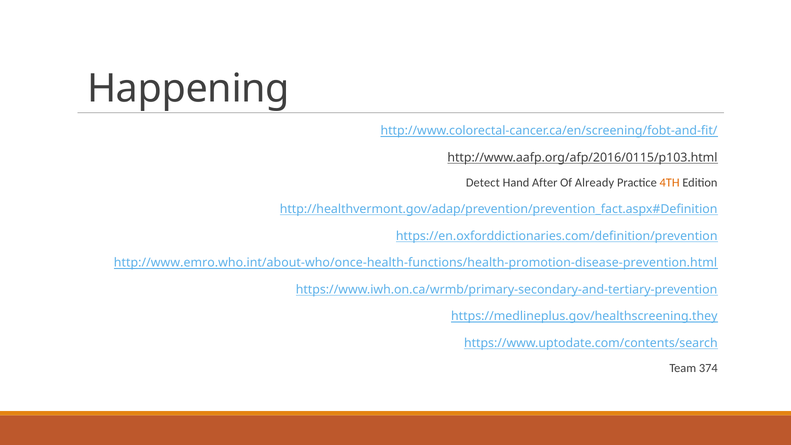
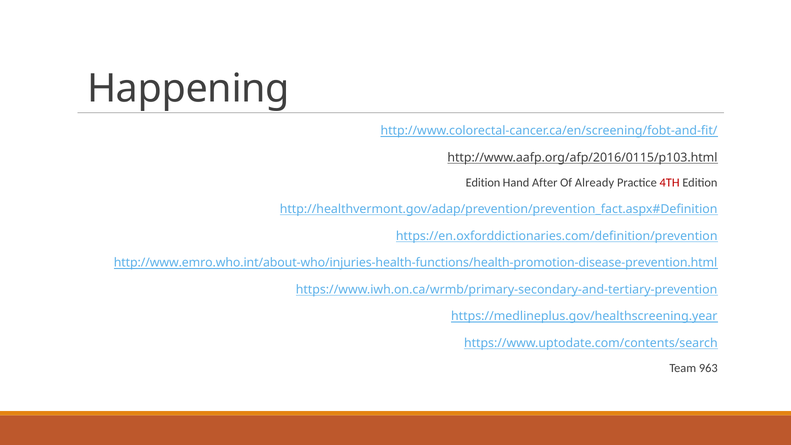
Detect at (483, 183): Detect -> Edition
4TH colour: orange -> red
http://www.emro.who.int/about-who/once-health-functions/health-promotion-disease-prevention.html: http://www.emro.who.int/about-who/once-health-functions/health-promotion-disease-prevention.html -> http://www.emro.who.int/about-who/injuries-health-functions/health-promotion-disease-prevention.html
https://medlineplus.gov/healthscreening.they: https://medlineplus.gov/healthscreening.they -> https://medlineplus.gov/healthscreening.year
374: 374 -> 963
